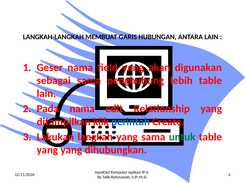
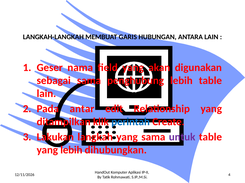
Pada nama: nama -> antar
untuk colour: green -> purple
yang yang: yang -> lebih
